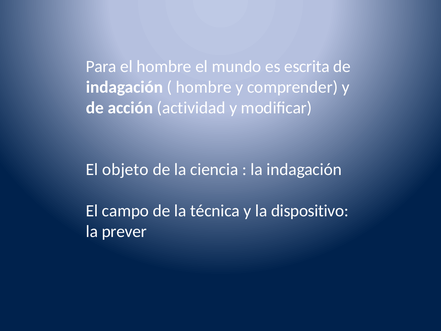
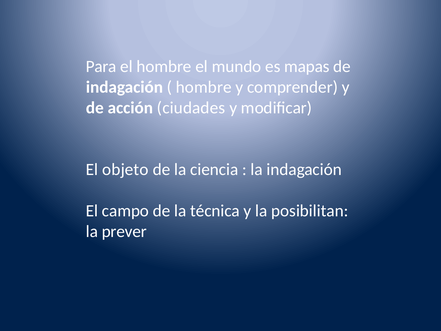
escrita: escrita -> mapas
actividad: actividad -> ciudades
dispositivo: dispositivo -> posibilitan
